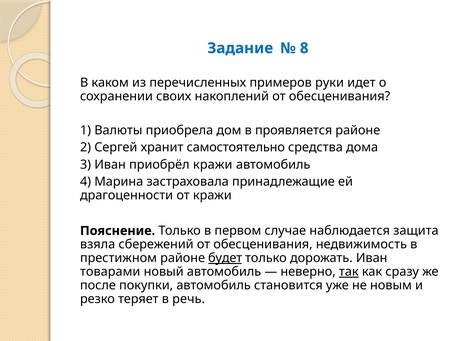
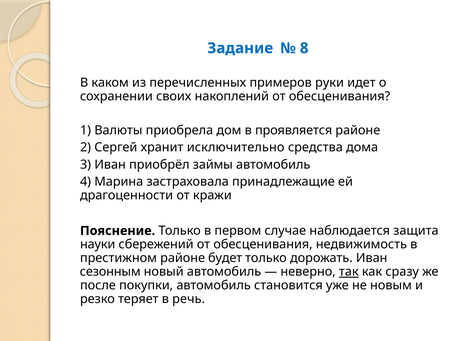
самостоятельно: самостоятельно -> исключительно
приобрёл кражи: кражи -> займы
взяла: взяла -> науки
будет underline: present -> none
товарами: товарами -> сезонным
